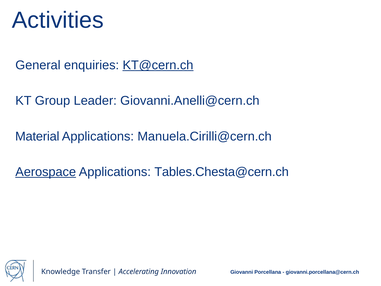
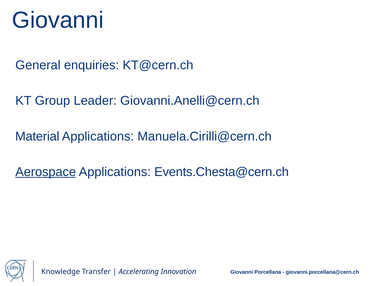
Activities at (58, 20): Activities -> Giovanni
KT@cern.ch underline: present -> none
Tables.Chesta@cern.ch: Tables.Chesta@cern.ch -> Events.Chesta@cern.ch
